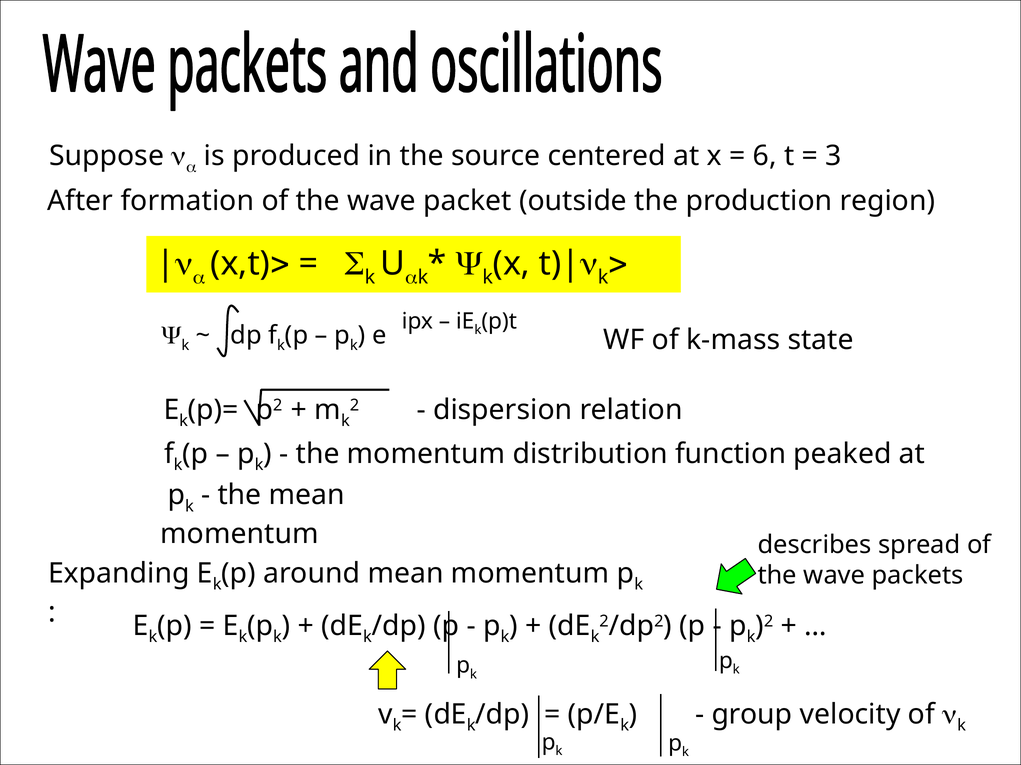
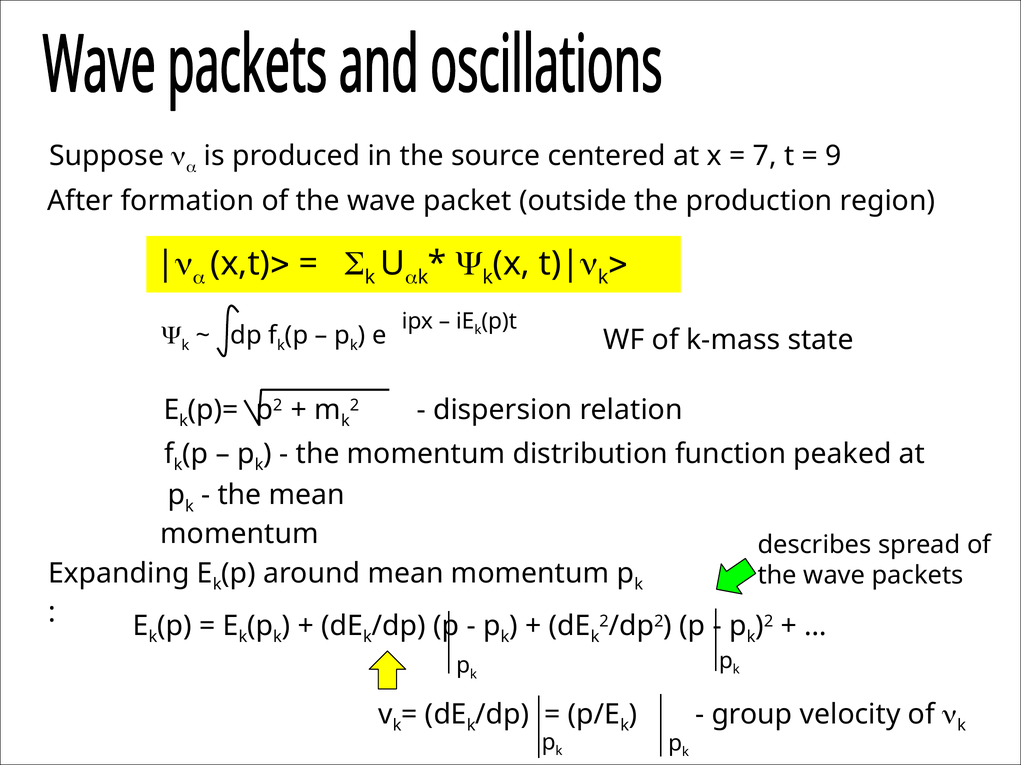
6: 6 -> 7
3: 3 -> 9
